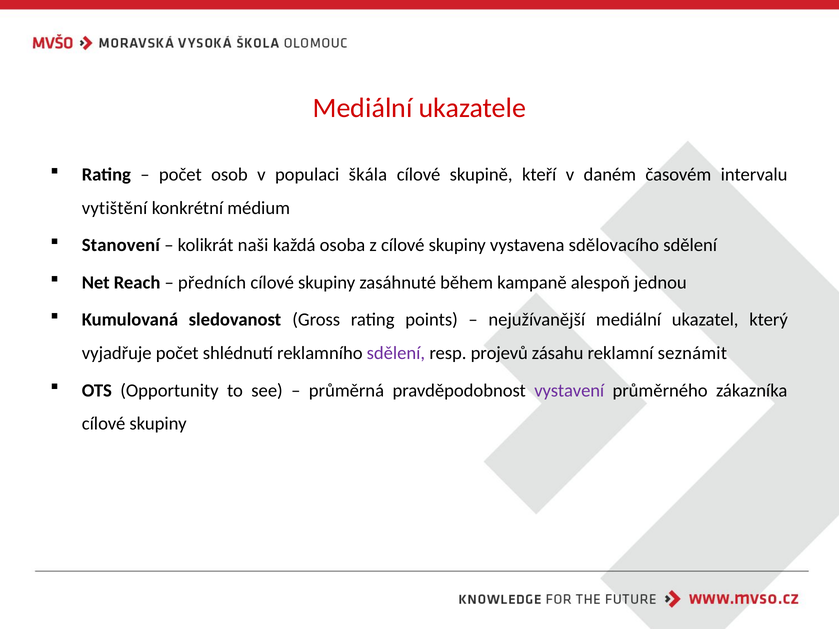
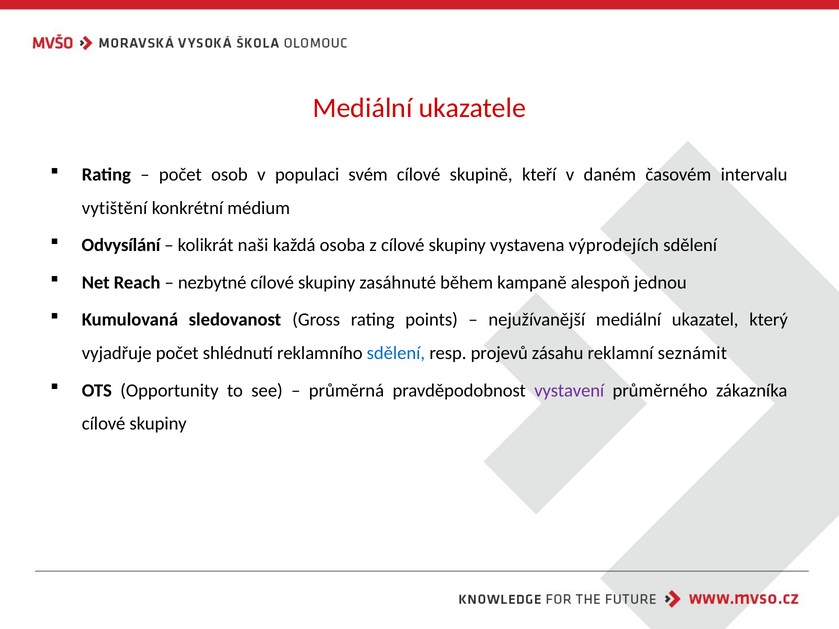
škála: škála -> svém
Stanovení: Stanovení -> Odvysílání
sdělovacího: sdělovacího -> výprodejích
předních: předních -> nezbytné
sdělení at (396, 353) colour: purple -> blue
